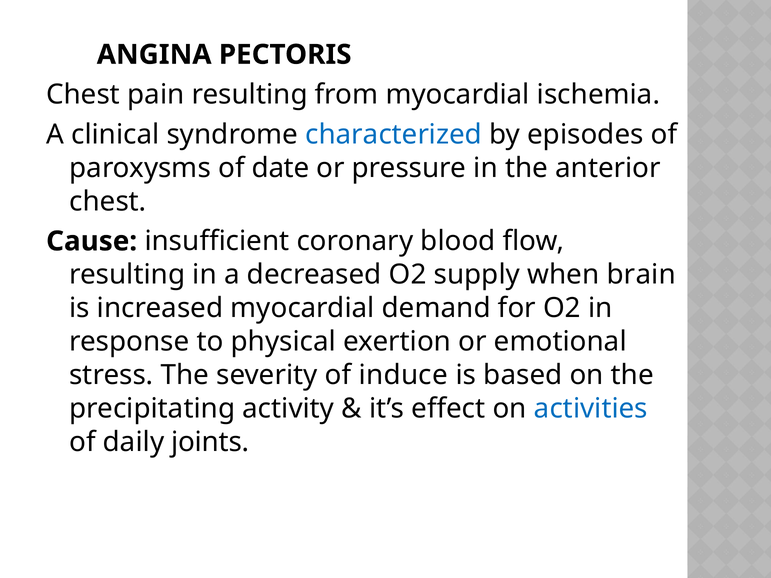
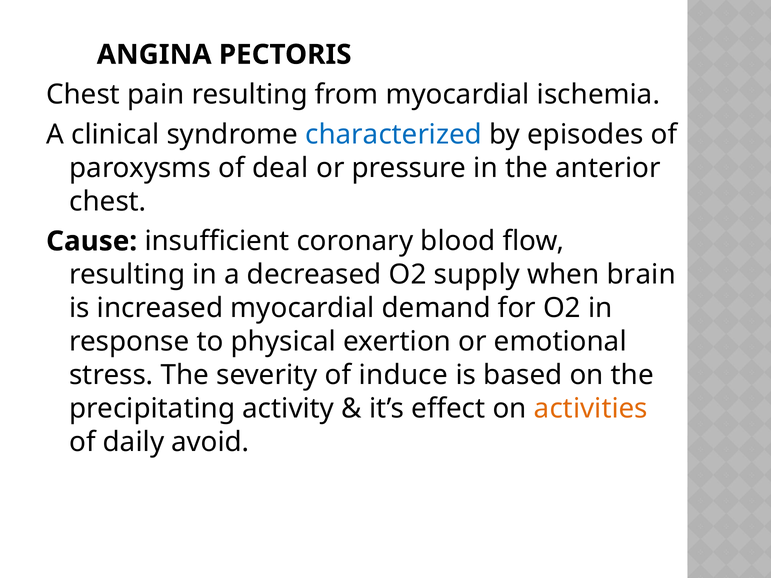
date: date -> deal
activities colour: blue -> orange
joints: joints -> avoid
